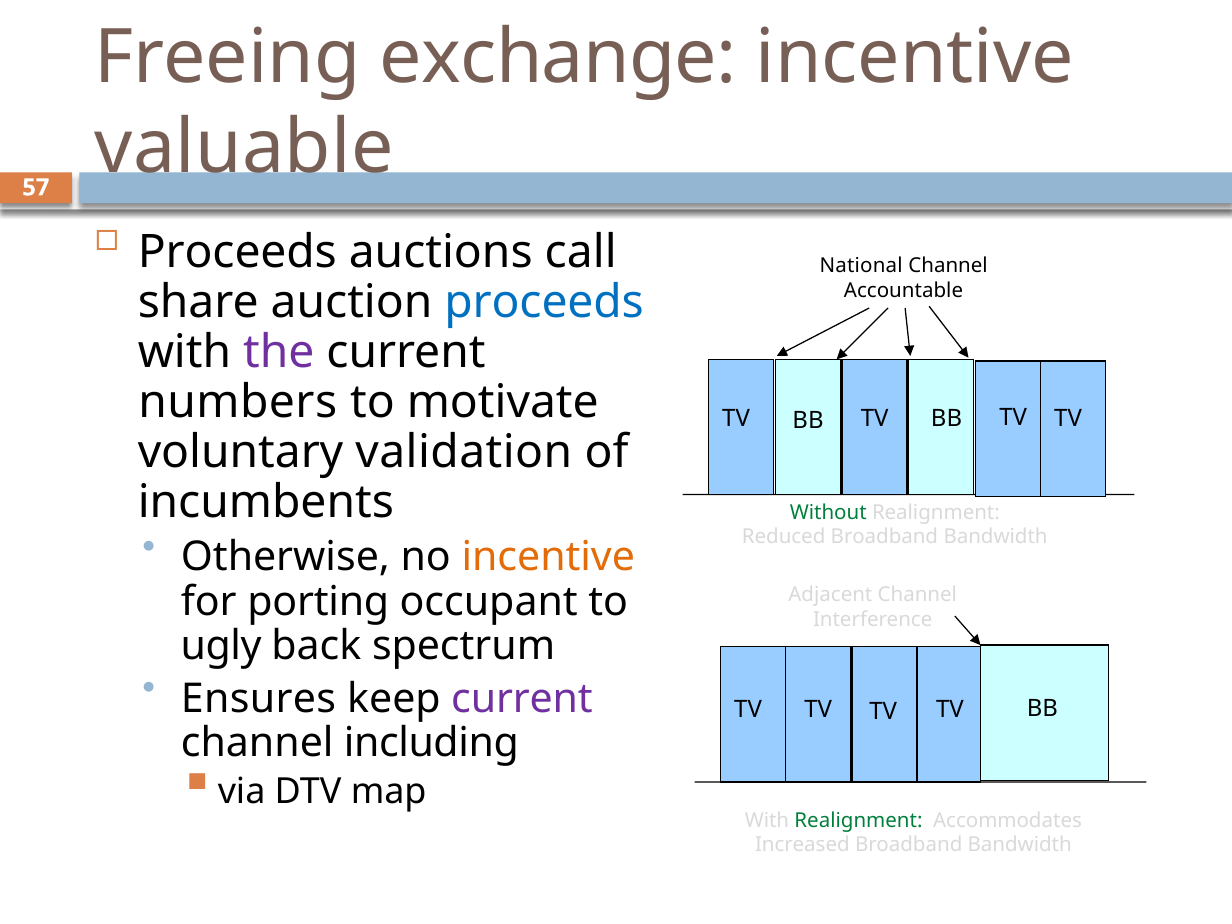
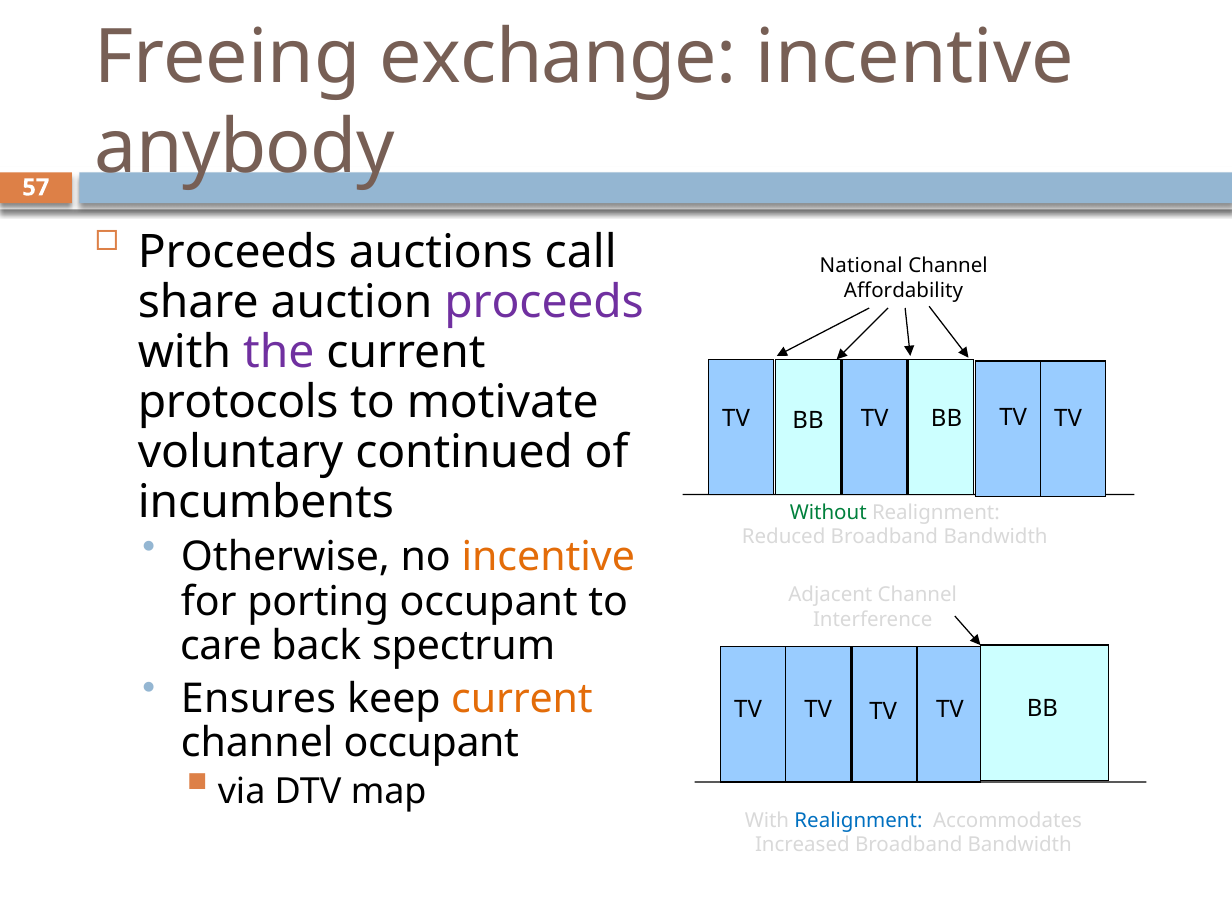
valuable: valuable -> anybody
Accountable: Accountable -> Affordability
proceeds at (544, 303) colour: blue -> purple
numbers: numbers -> protocols
validation: validation -> continued
ugly: ugly -> care
current at (522, 699) colour: purple -> orange
channel including: including -> occupant
Realignment at (859, 821) colour: green -> blue
